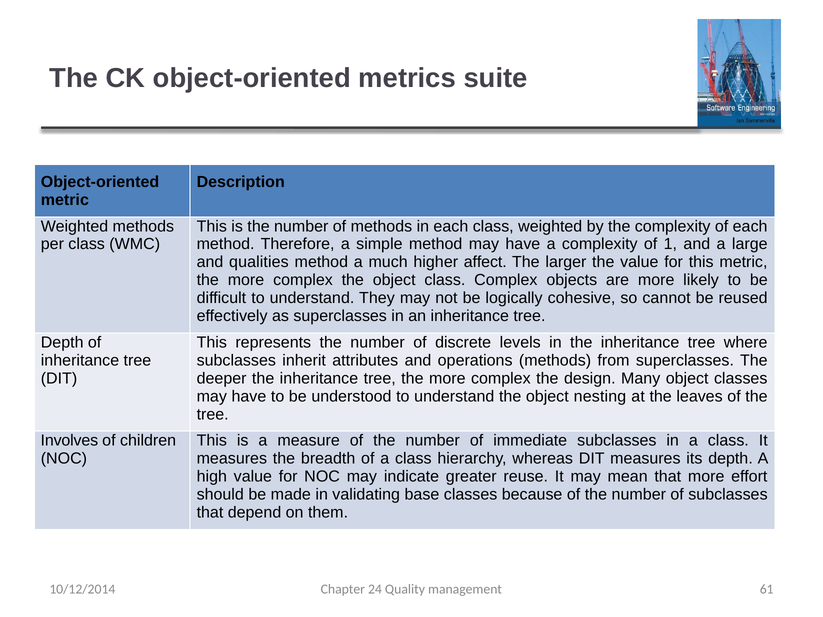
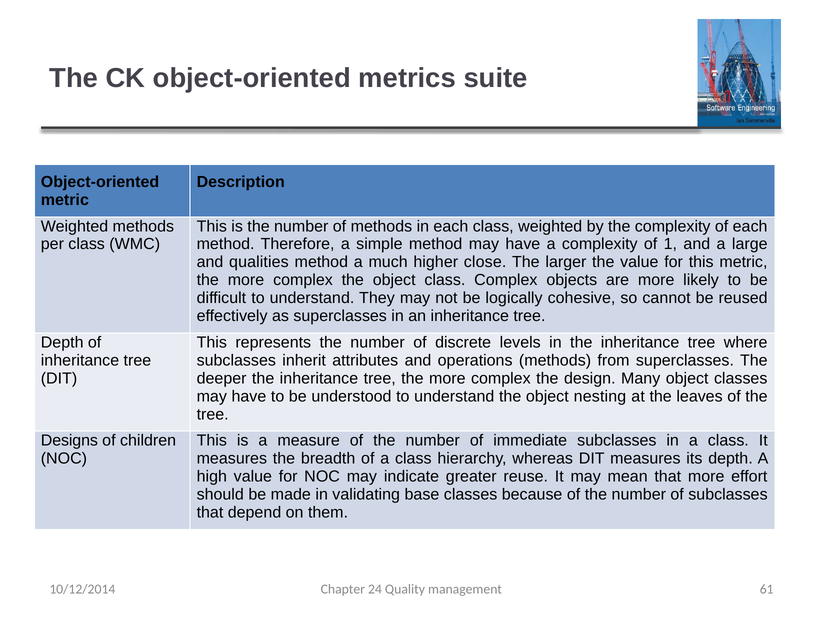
affect: affect -> close
Involves: Involves -> Designs
